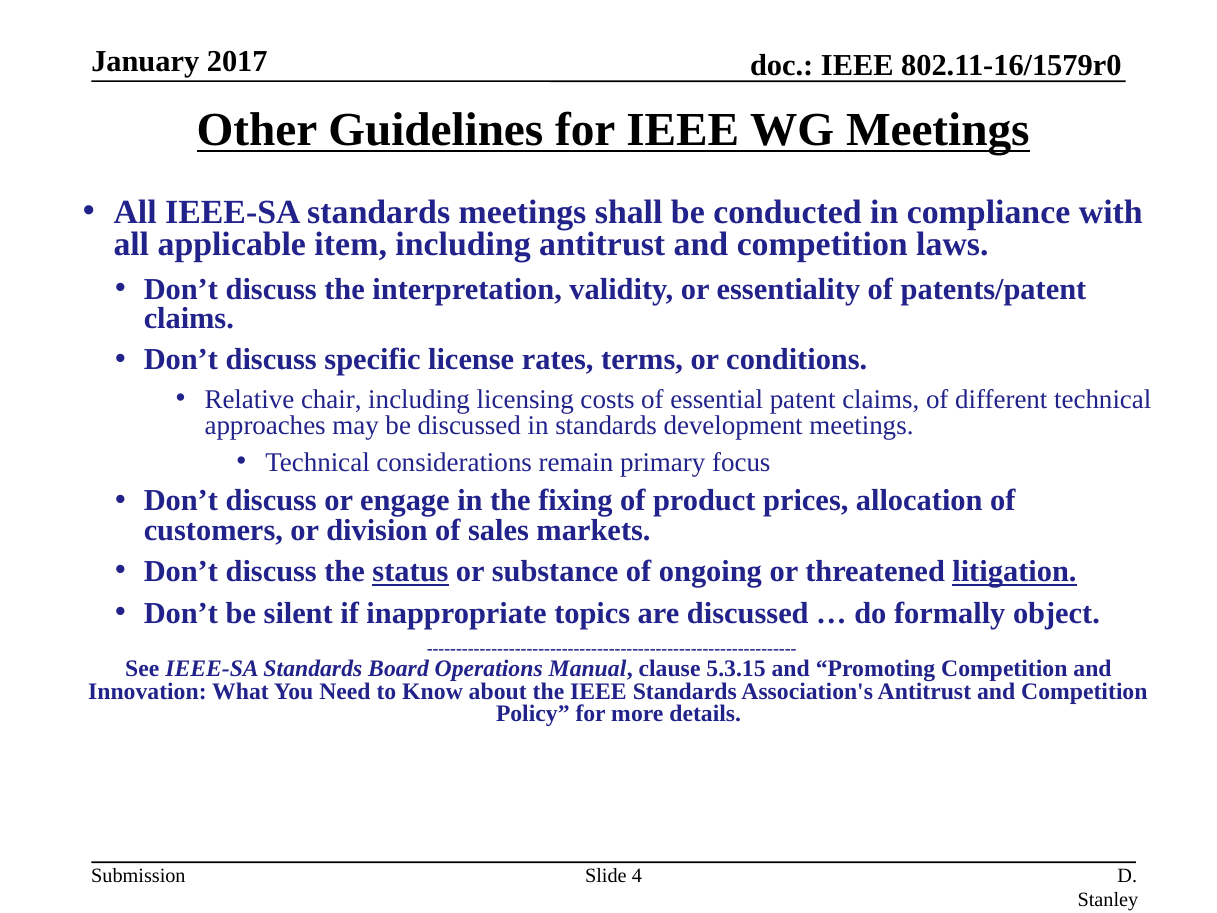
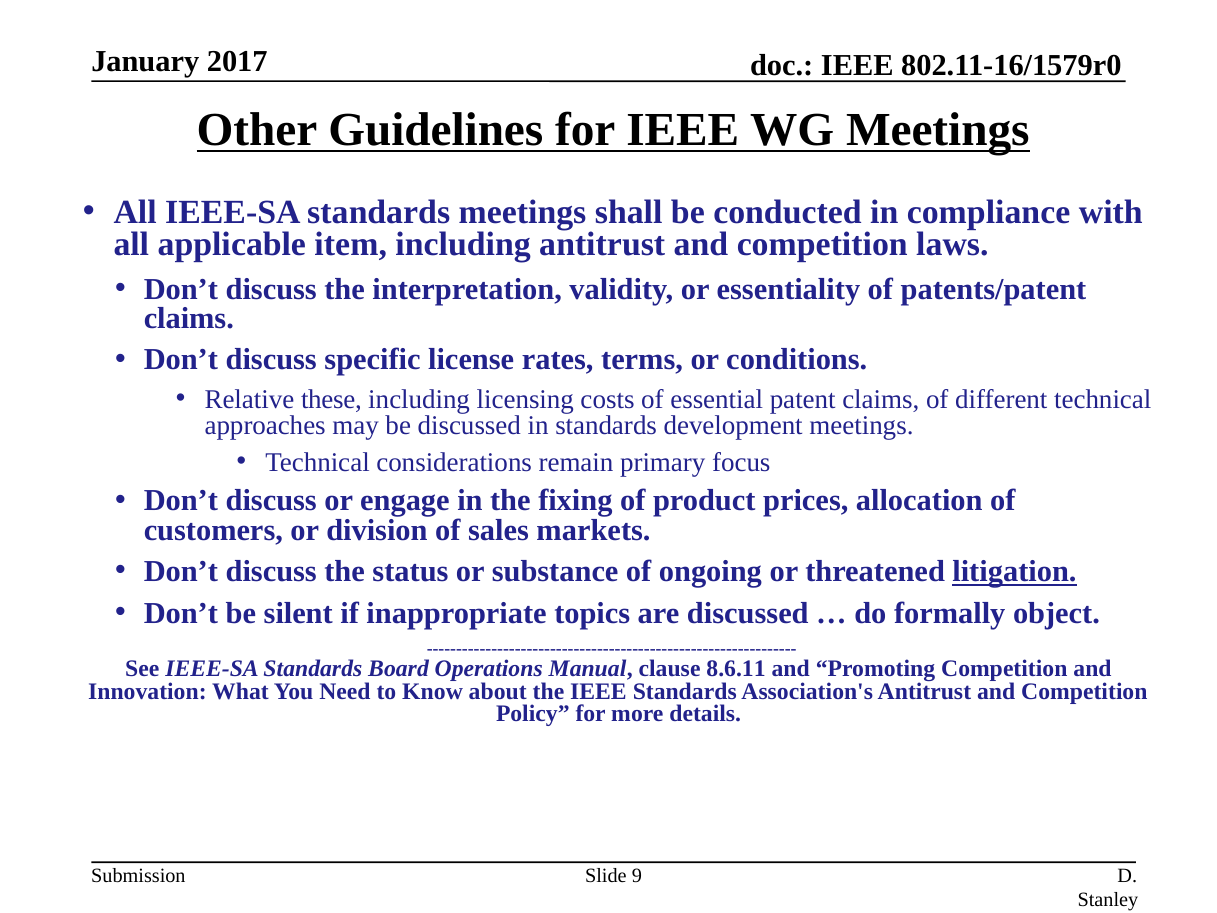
chair: chair -> these
status underline: present -> none
5.3.15: 5.3.15 -> 8.6.11
4: 4 -> 9
